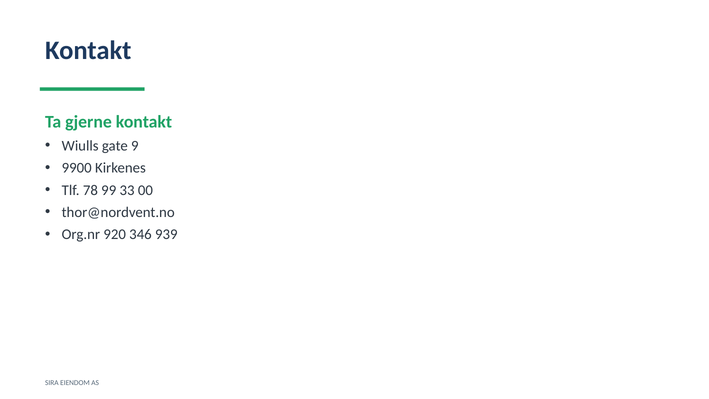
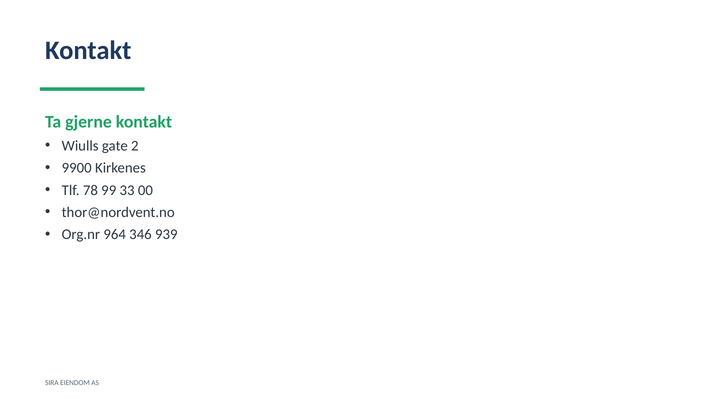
9: 9 -> 2
920: 920 -> 964
